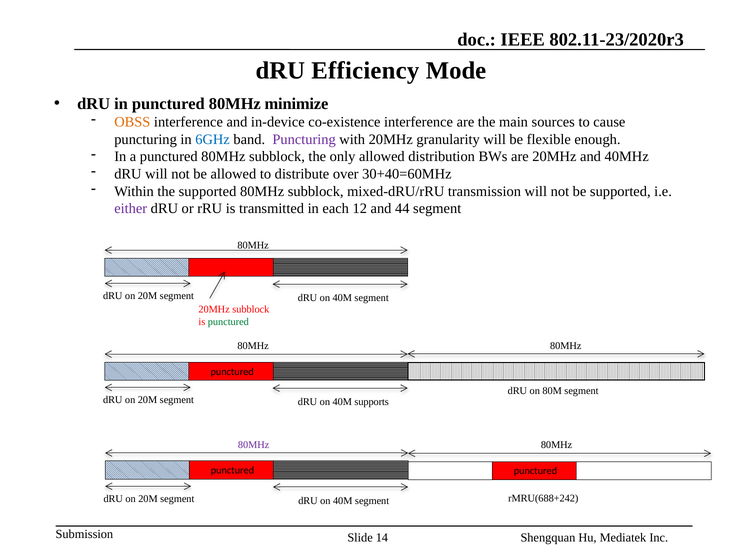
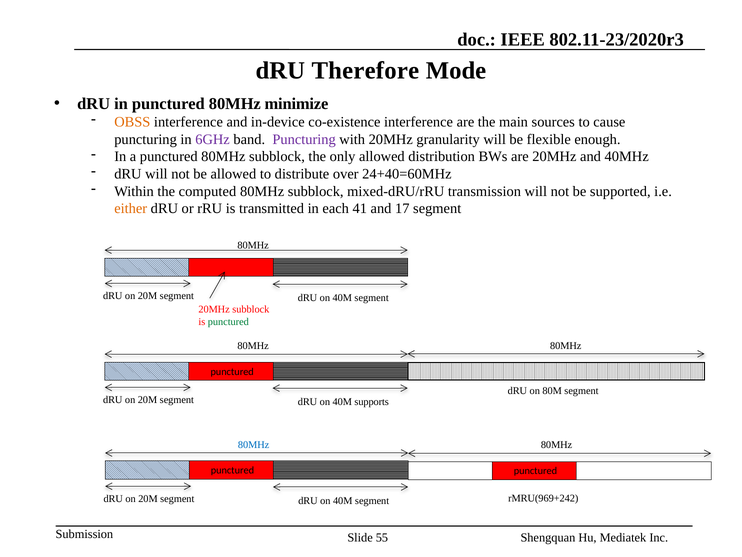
Efficiency: Efficiency -> Therefore
6GHz colour: blue -> purple
30+40=60MHz: 30+40=60MHz -> 24+40=60MHz
the supported: supported -> computed
either colour: purple -> orange
12: 12 -> 41
44: 44 -> 17
80MHz at (254, 444) colour: purple -> blue
rMRU(688+242: rMRU(688+242 -> rMRU(969+242
14: 14 -> 55
